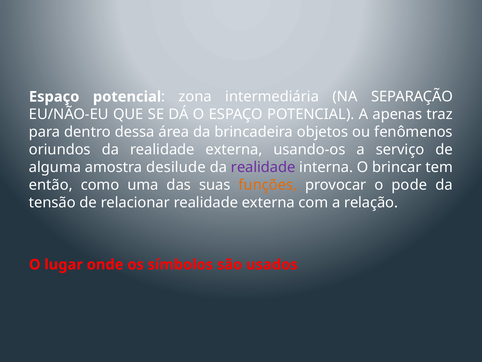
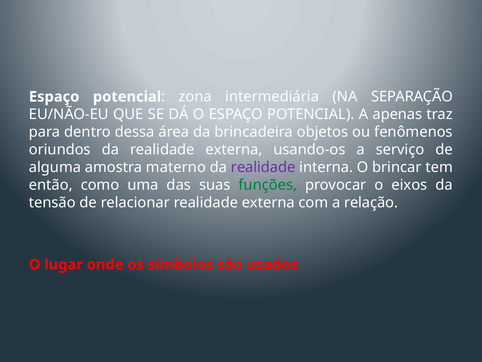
desilude: desilude -> materno
funções colour: orange -> green
pode: pode -> eixos
